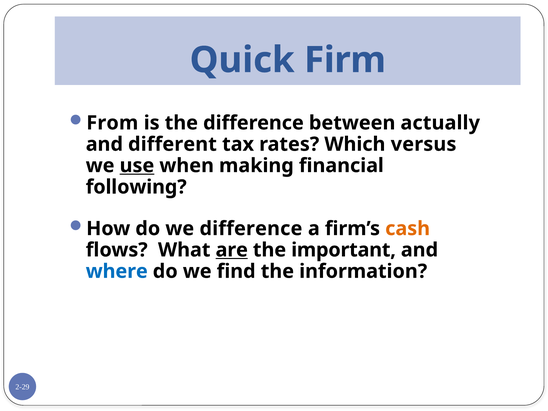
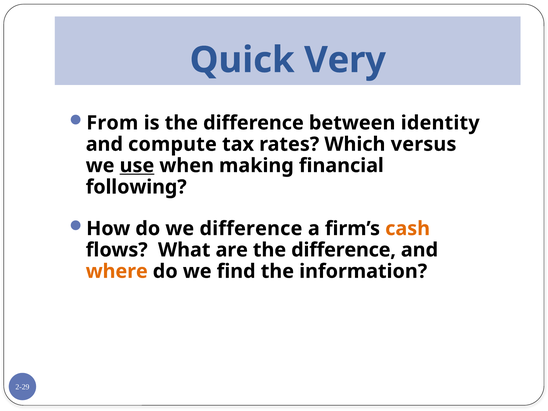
Firm: Firm -> Very
actually: actually -> identity
different: different -> compute
are underline: present -> none
important at (344, 250): important -> difference
where colour: blue -> orange
